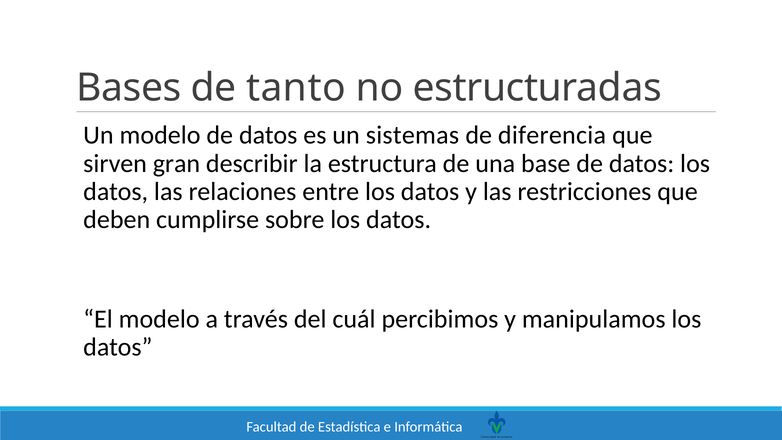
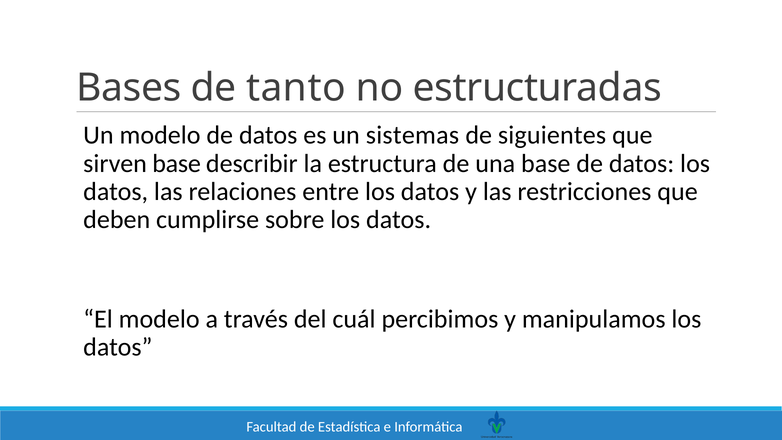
diferencia: diferencia -> siguientes
sirven gran: gran -> base
